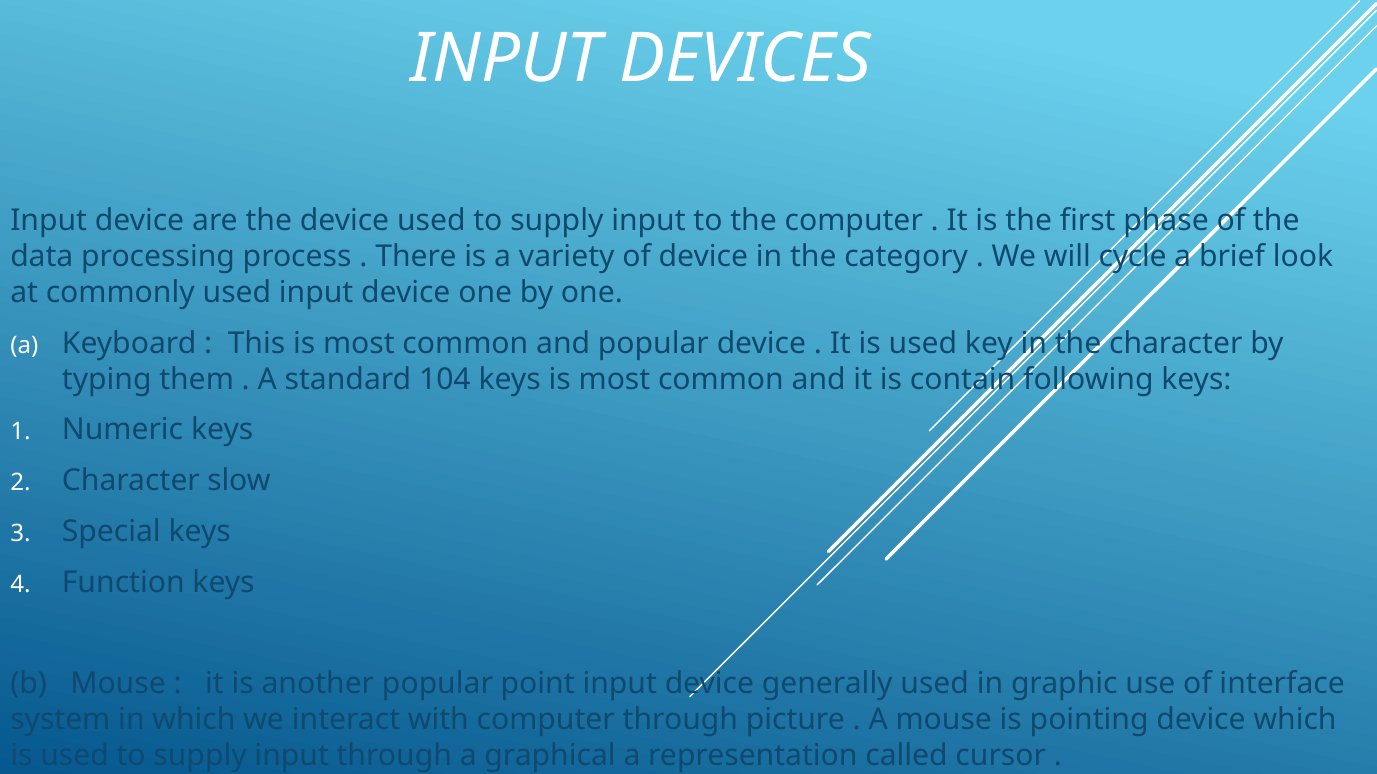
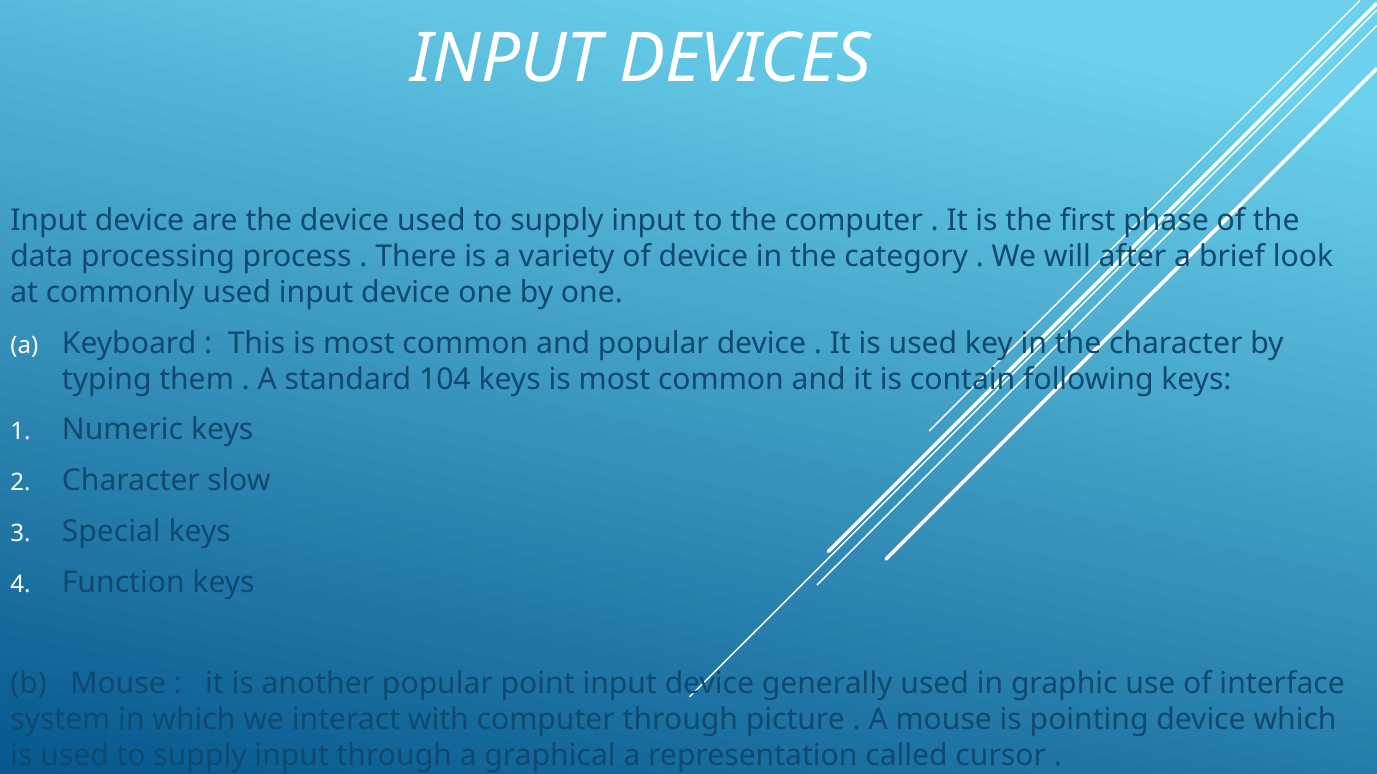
cycle: cycle -> after
